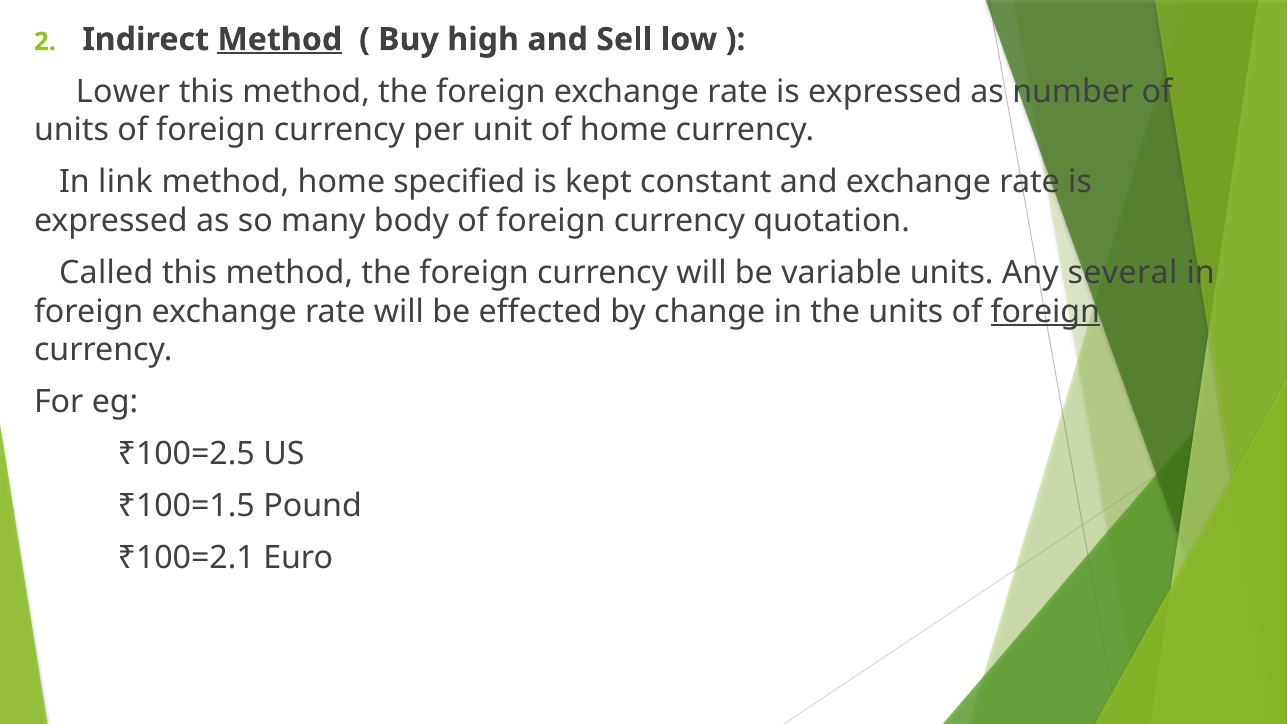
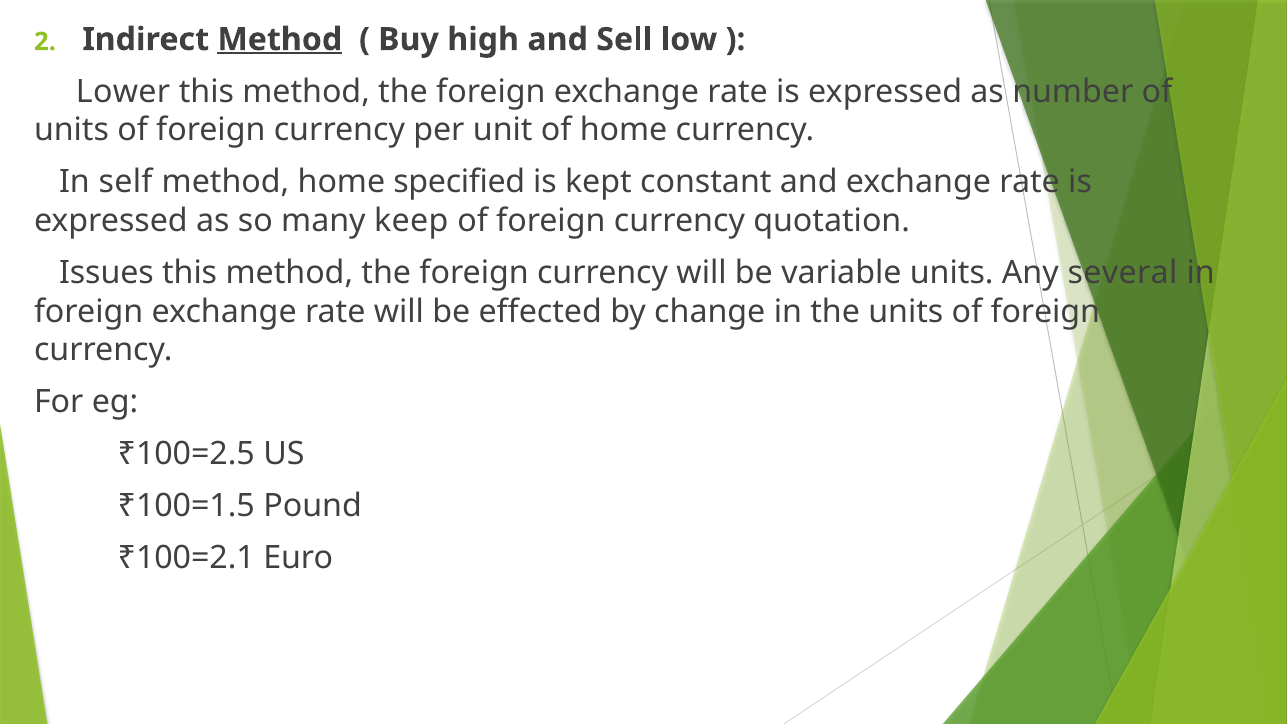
link: link -> self
body: body -> keep
Called: Called -> Issues
foreign at (1045, 311) underline: present -> none
